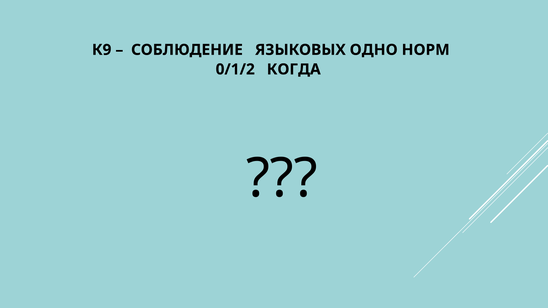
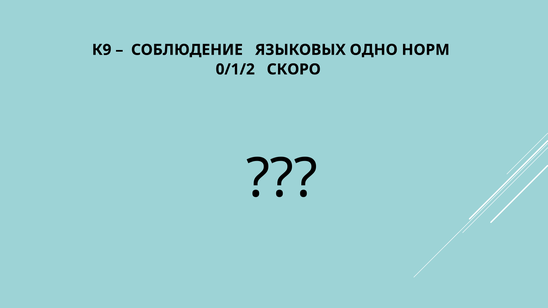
КОГДА: КОГДА -> СКОРО
